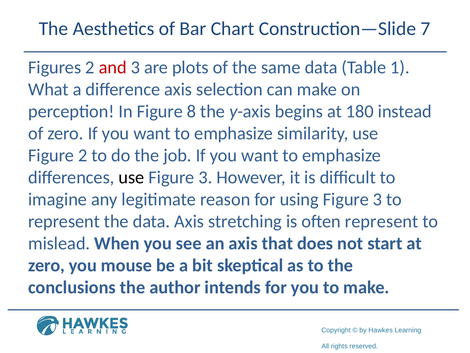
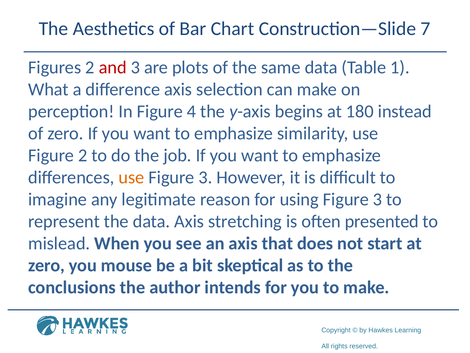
8: 8 -> 4
use at (131, 177) colour: black -> orange
often represent: represent -> presented
